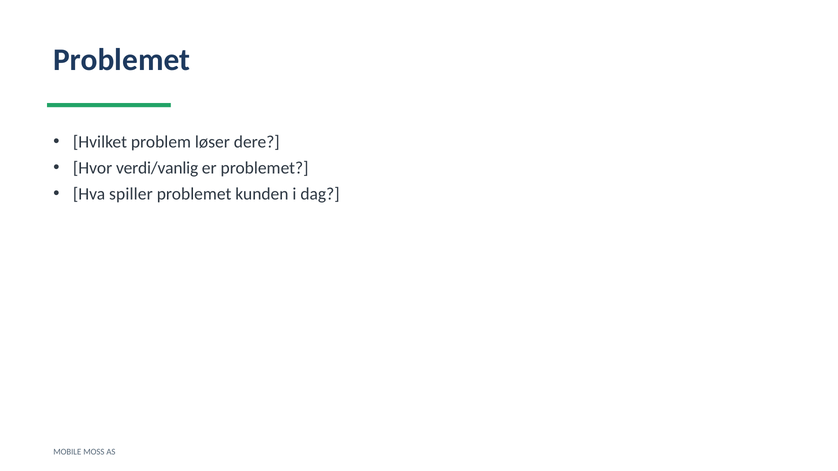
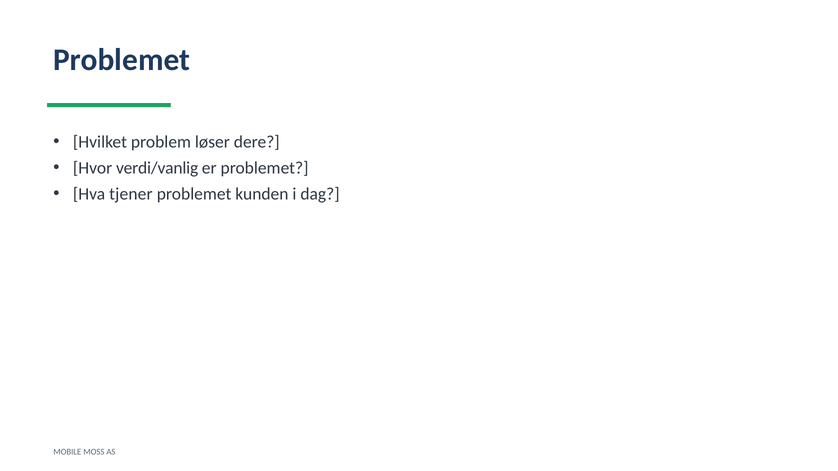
spiller: spiller -> tjener
